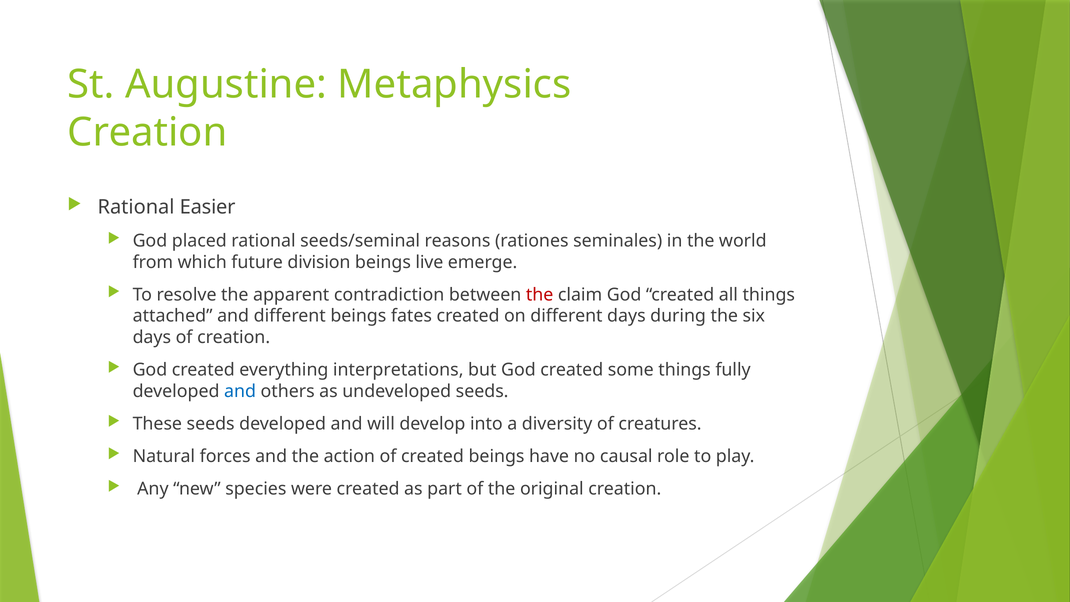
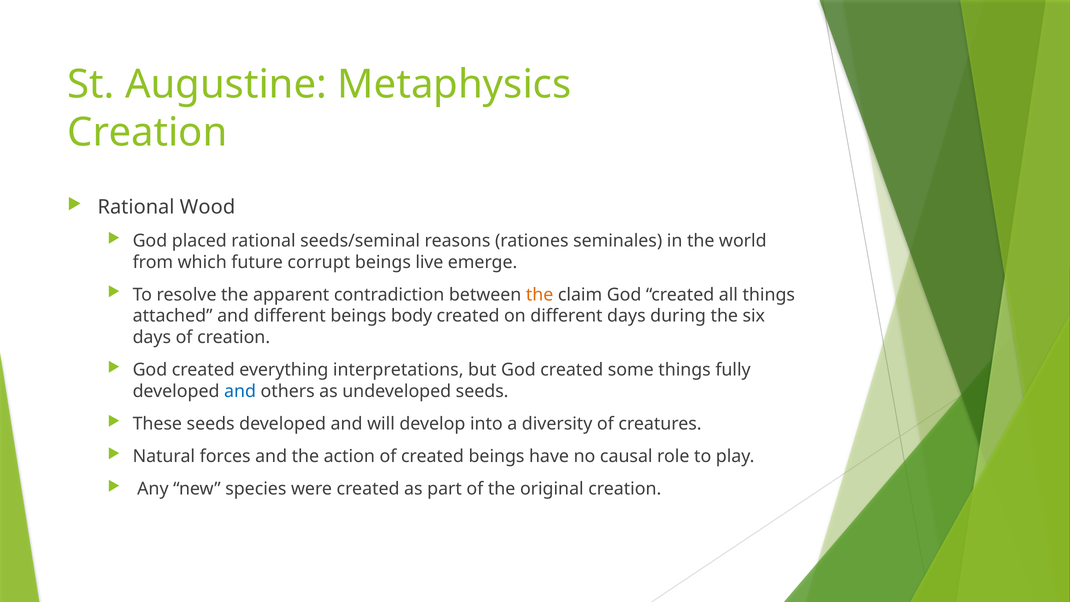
Easier: Easier -> Wood
division: division -> corrupt
the at (540, 295) colour: red -> orange
fates: fates -> body
